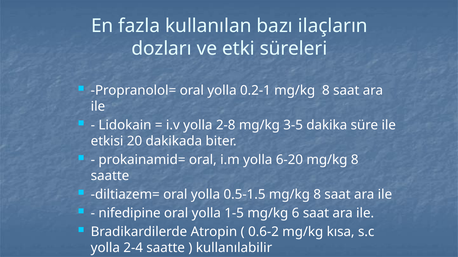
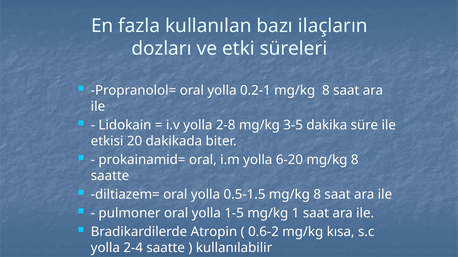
nifedipine: nifedipine -> pulmoner
6: 6 -> 1
